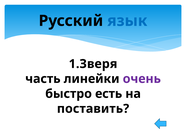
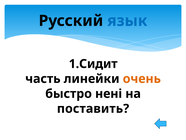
1.Зверя: 1.Зверя -> 1.Сидит
очень colour: purple -> orange
есть: есть -> нені
